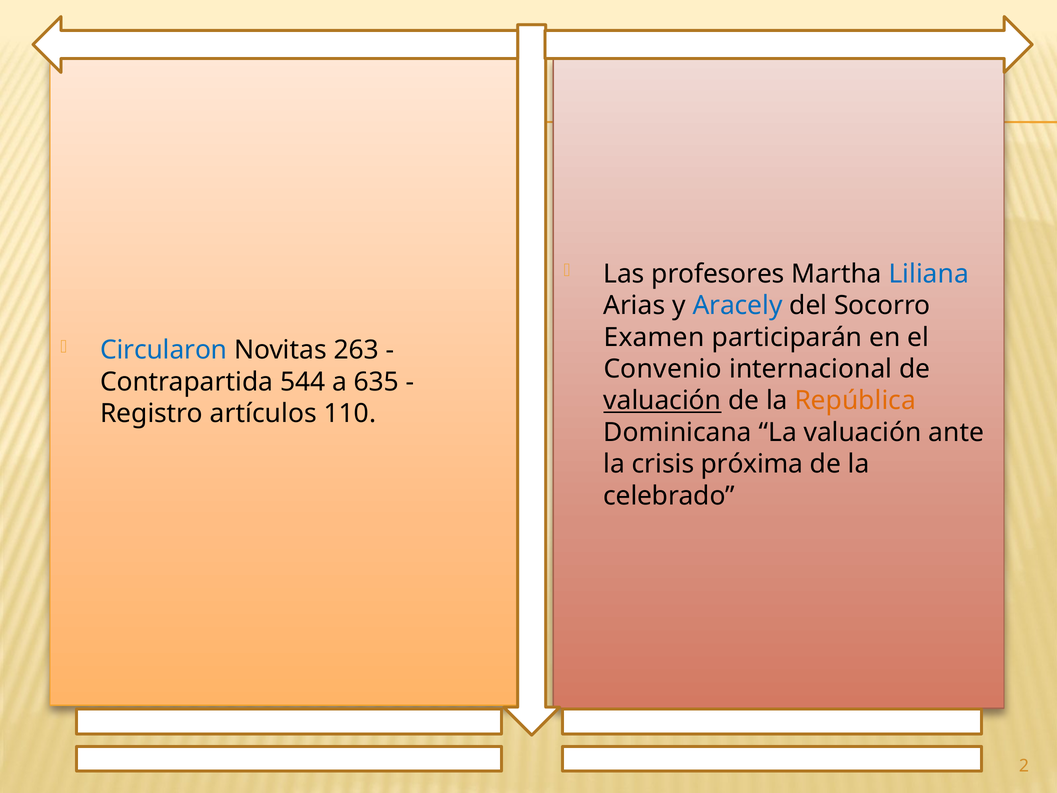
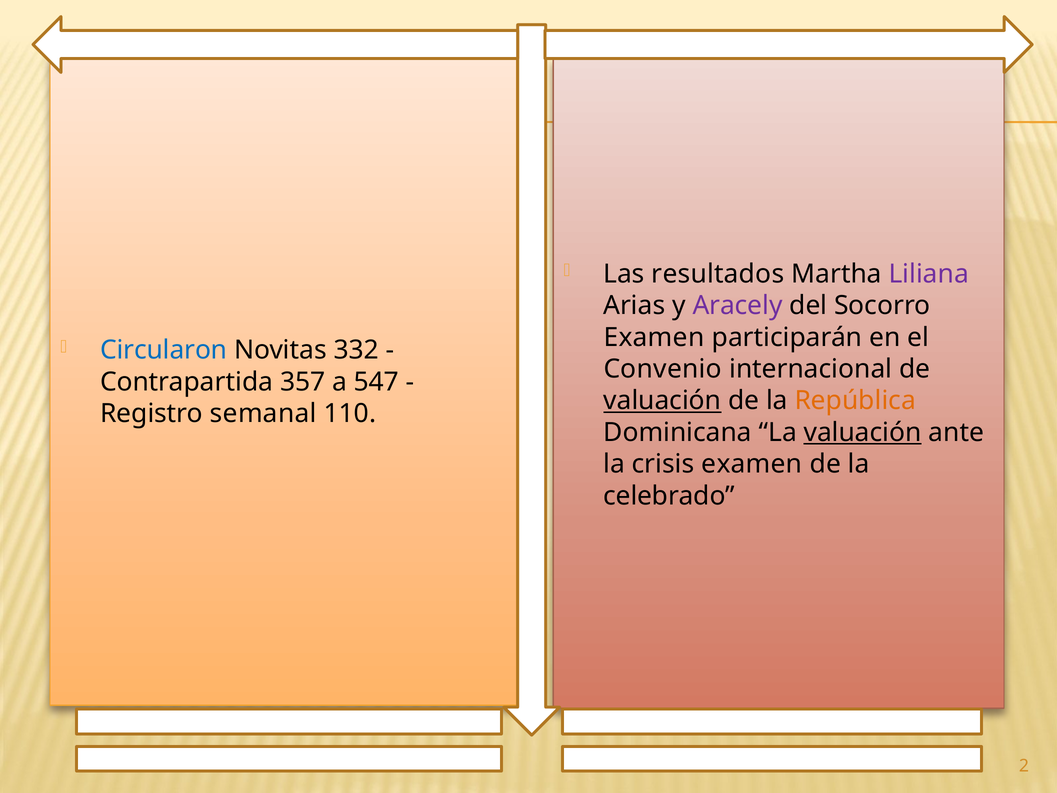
profesores: profesores -> resultados
Liliana colour: blue -> purple
Aracely colour: blue -> purple
263: 263 -> 332
544: 544 -> 357
635: 635 -> 547
artículos: artículos -> semanal
valuación at (863, 432) underline: none -> present
crisis próxima: próxima -> examen
